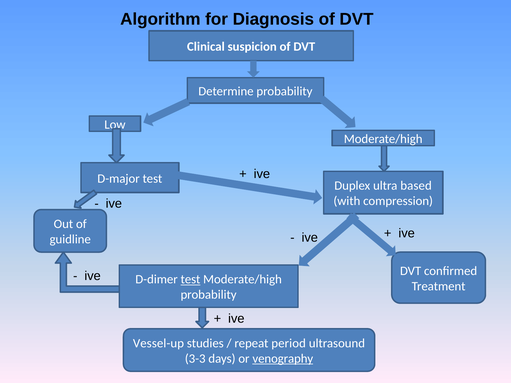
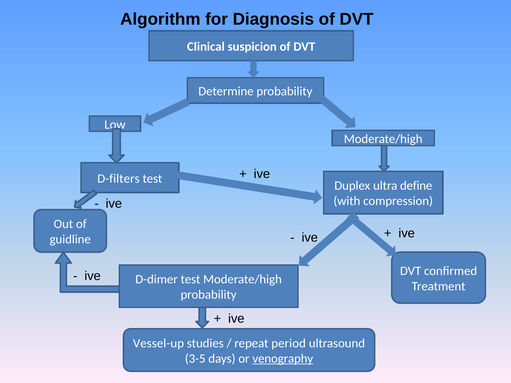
D-major: D-major -> D-filters
based: based -> define
test at (190, 280) underline: present -> none
3-3: 3-3 -> 3-5
